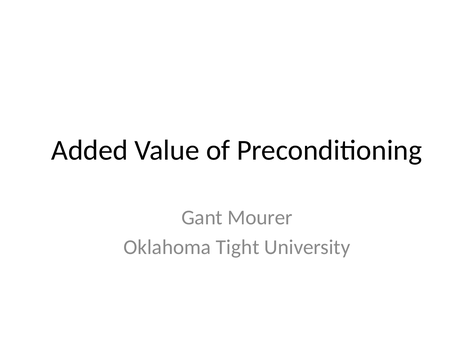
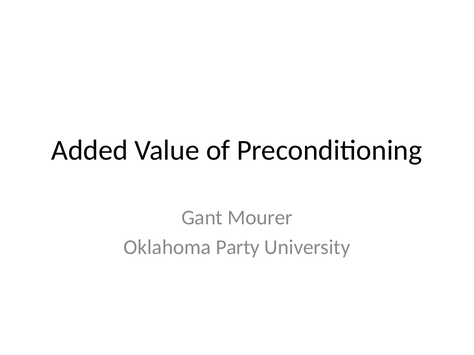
Tight: Tight -> Party
